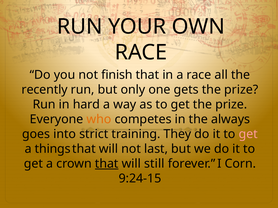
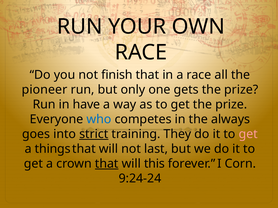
recently: recently -> pioneer
hard: hard -> have
who colour: orange -> blue
strict underline: none -> present
still: still -> this
9:24-15: 9:24-15 -> 9:24-24
